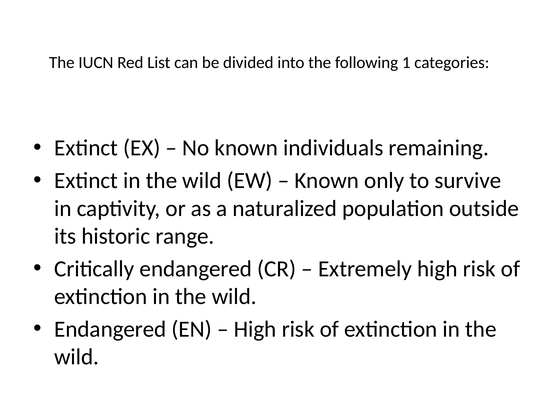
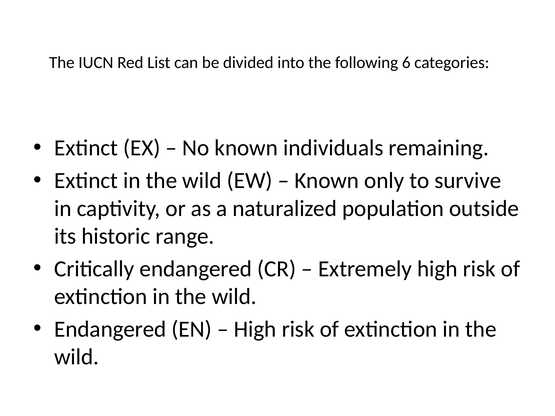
1: 1 -> 6
